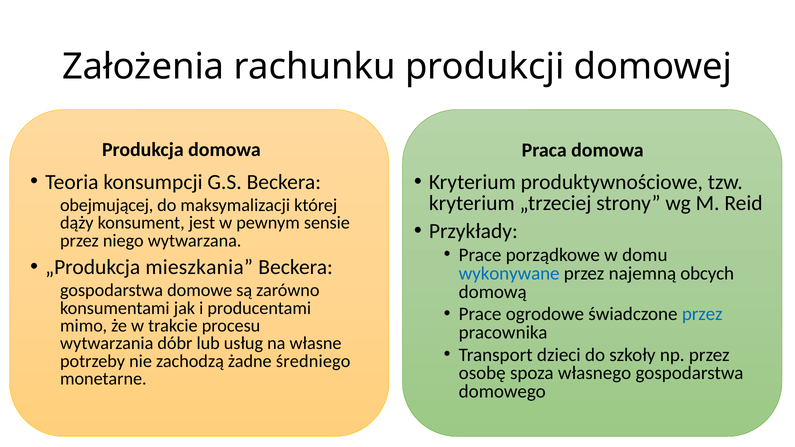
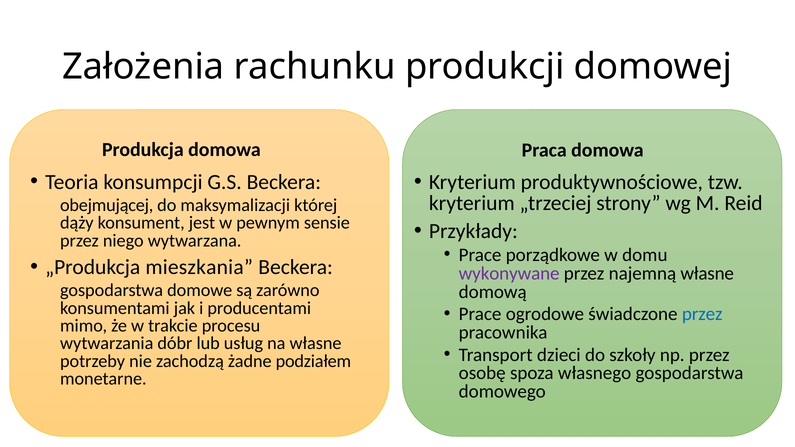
wykonywane colour: blue -> purple
najemną obcych: obcych -> własne
średniego: średniego -> podziałem
